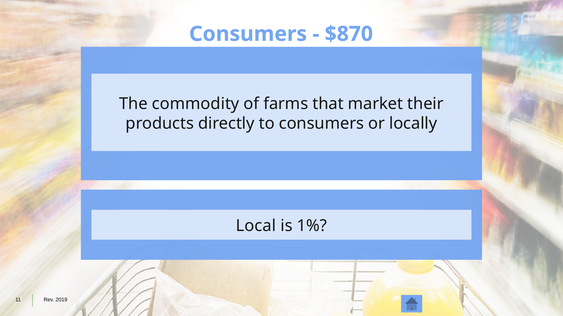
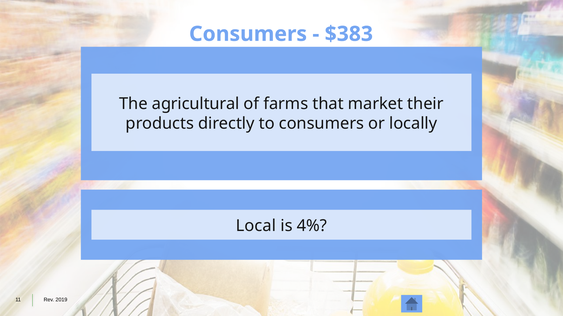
$870: $870 -> $383
commodity: commodity -> agricultural
1%: 1% -> 4%
